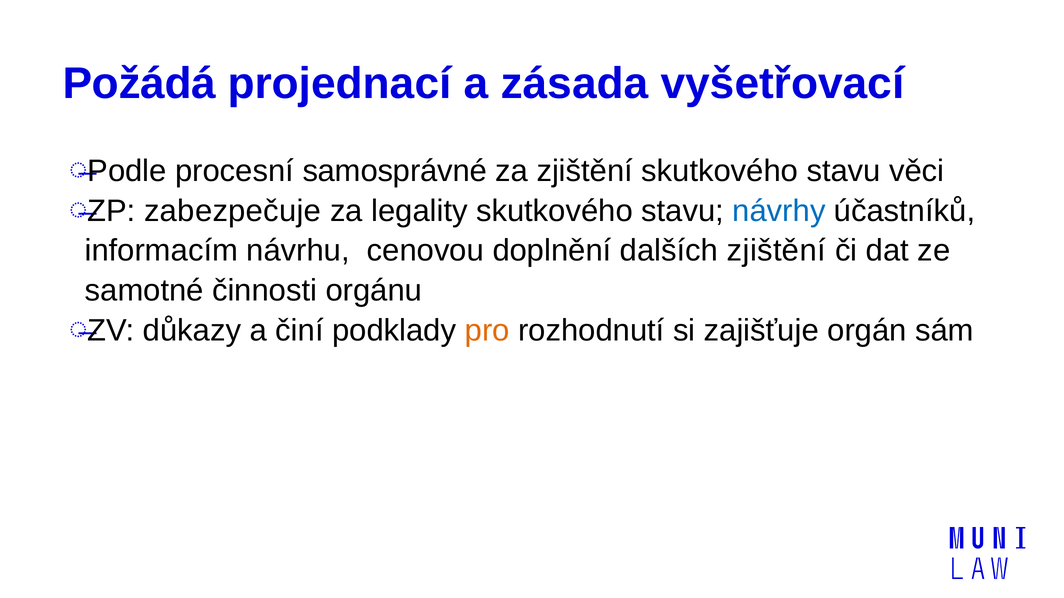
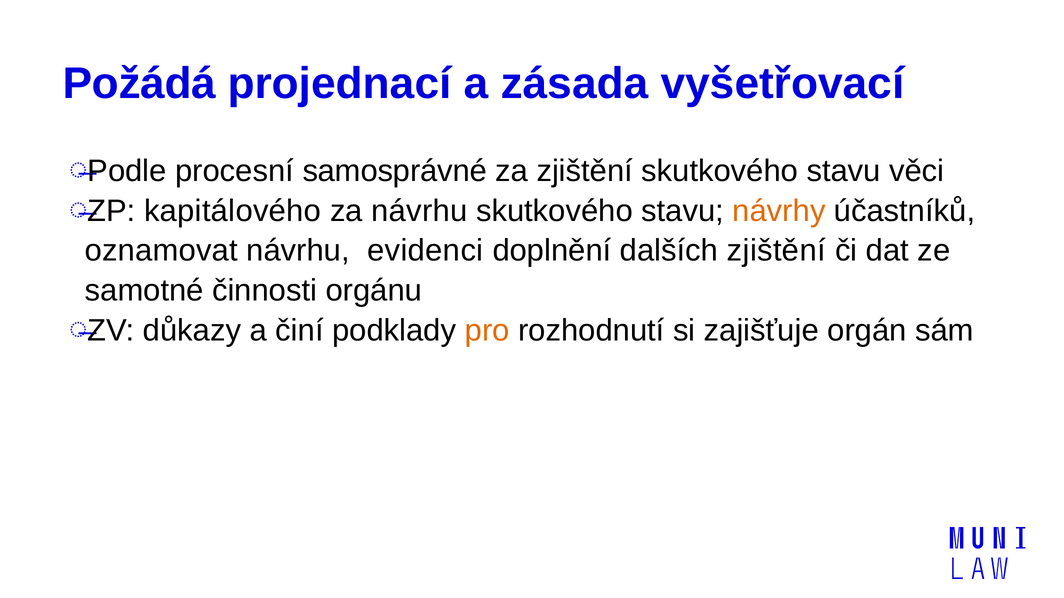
zabezpečuje: zabezpečuje -> kapitálového
za legality: legality -> návrhu
návrhy colour: blue -> orange
informacím: informacím -> oznamovat
cenovou: cenovou -> evidenci
